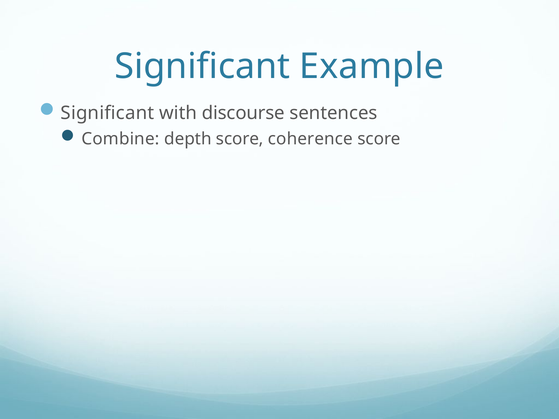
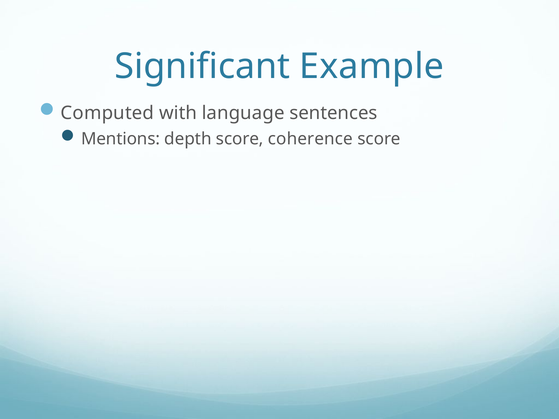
Significant at (107, 113): Significant -> Computed
discourse: discourse -> language
Combine: Combine -> Mentions
